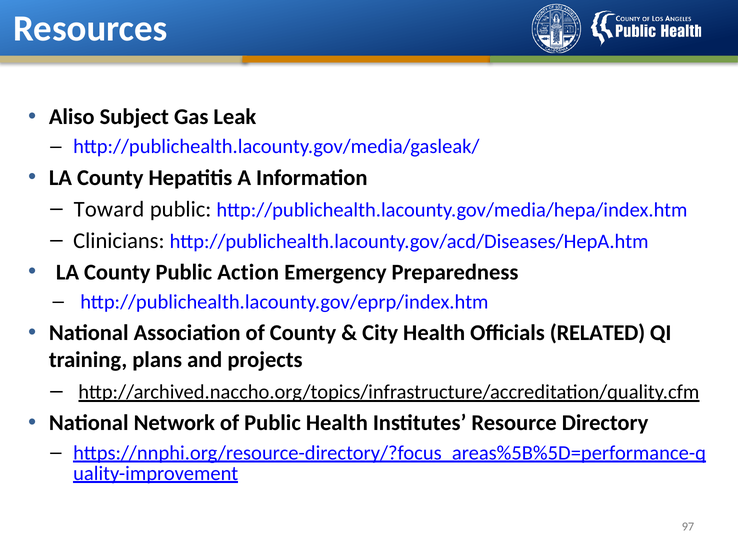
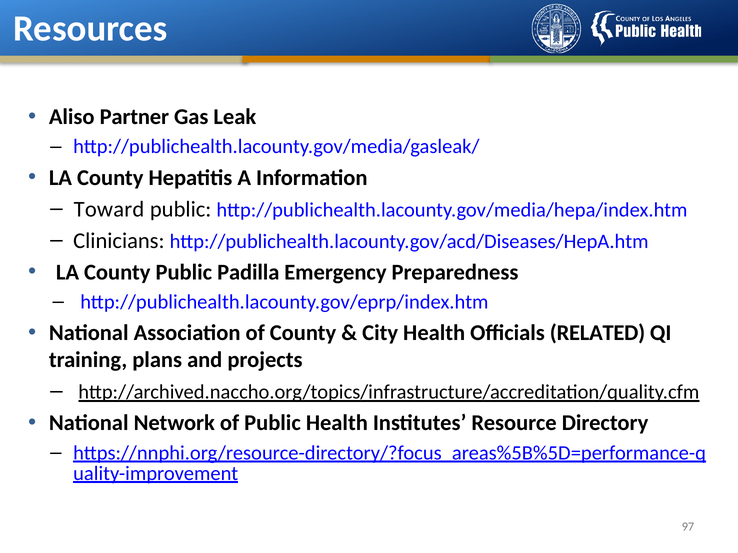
Subject: Subject -> Partner
Action: Action -> Padilla
